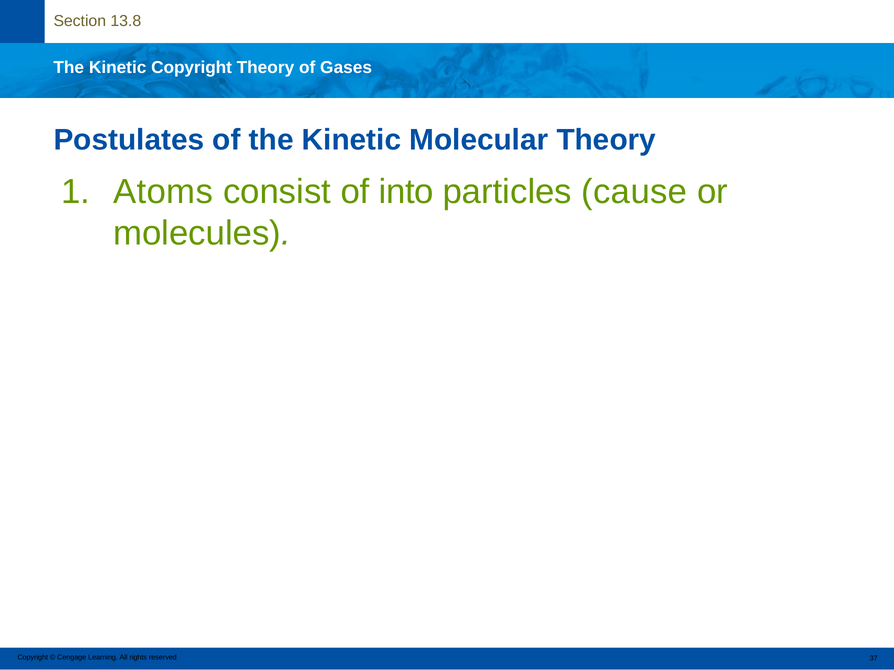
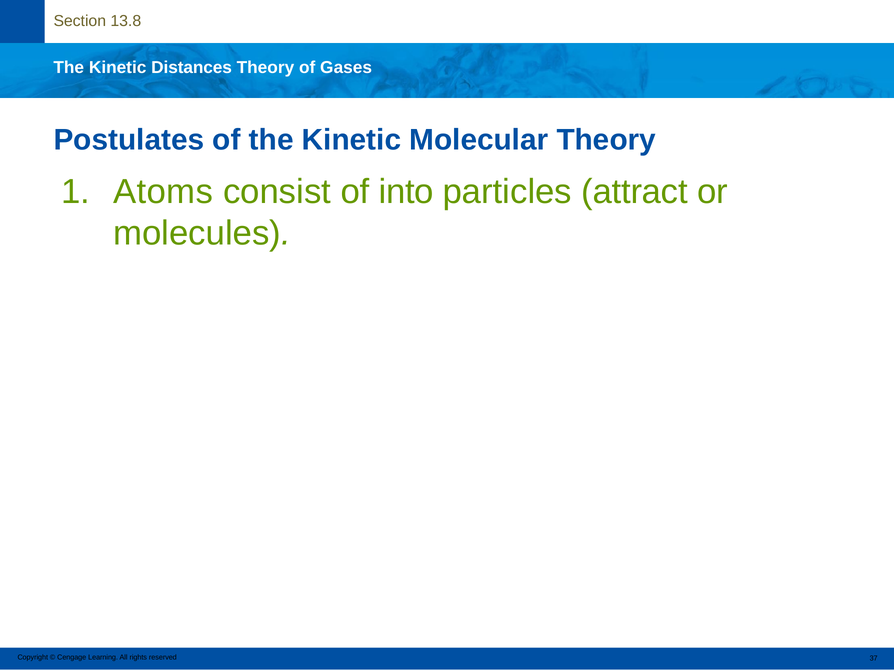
Kinetic Copyright: Copyright -> Distances
cause: cause -> attract
